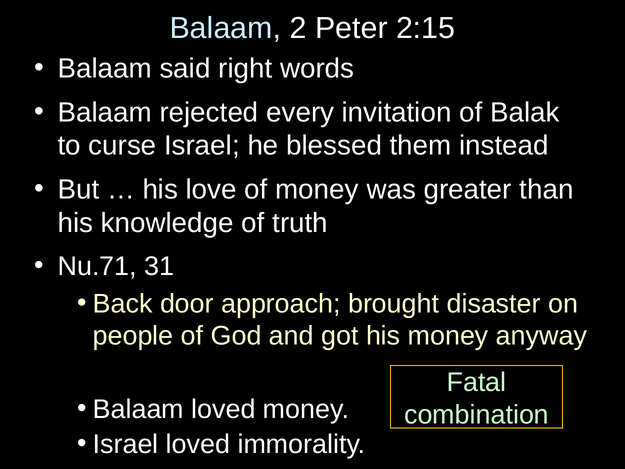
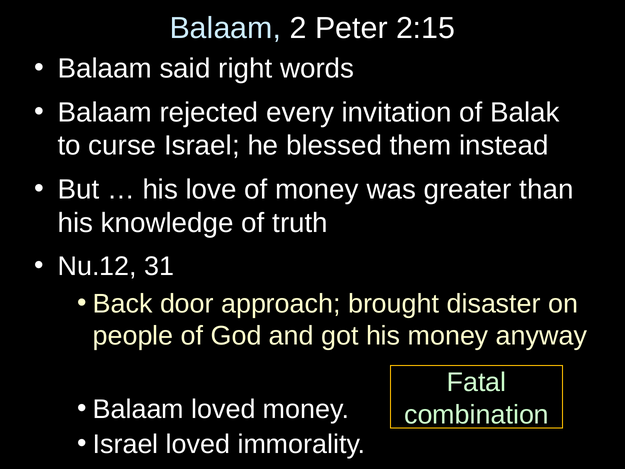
Nu.71: Nu.71 -> Nu.12
